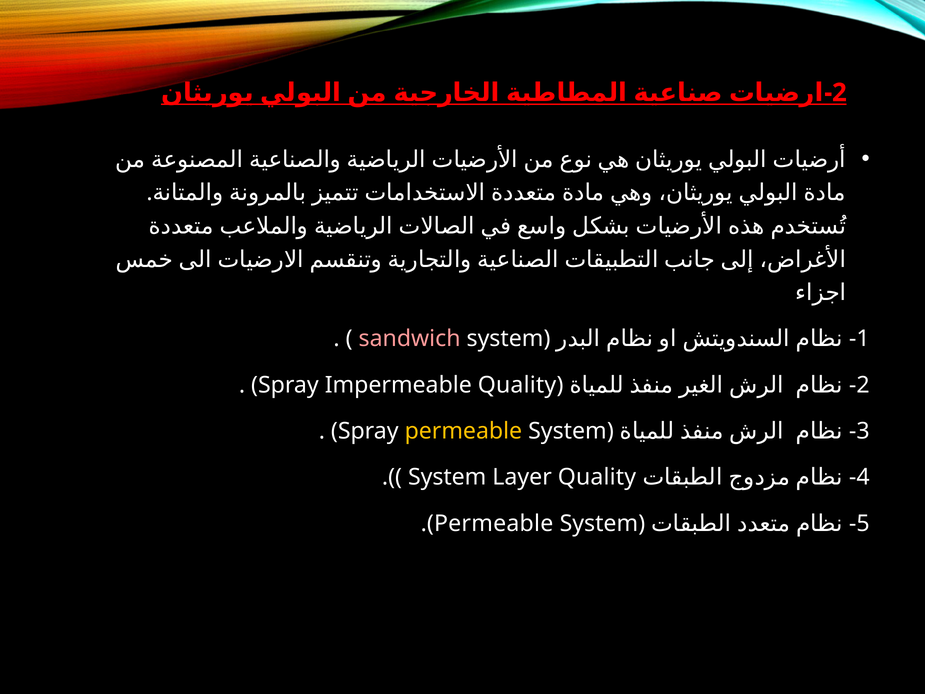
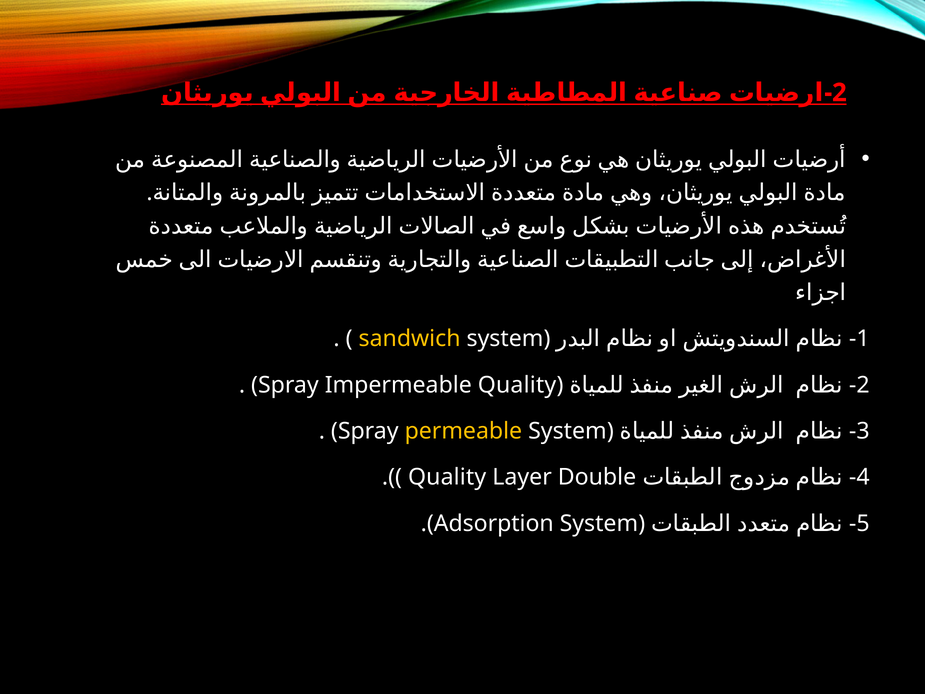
sandwich colour: pink -> yellow
System at (447, 477): System -> Quality
Layer Quality: Quality -> Double
Permeable at (494, 523): Permeable -> Adsorption
